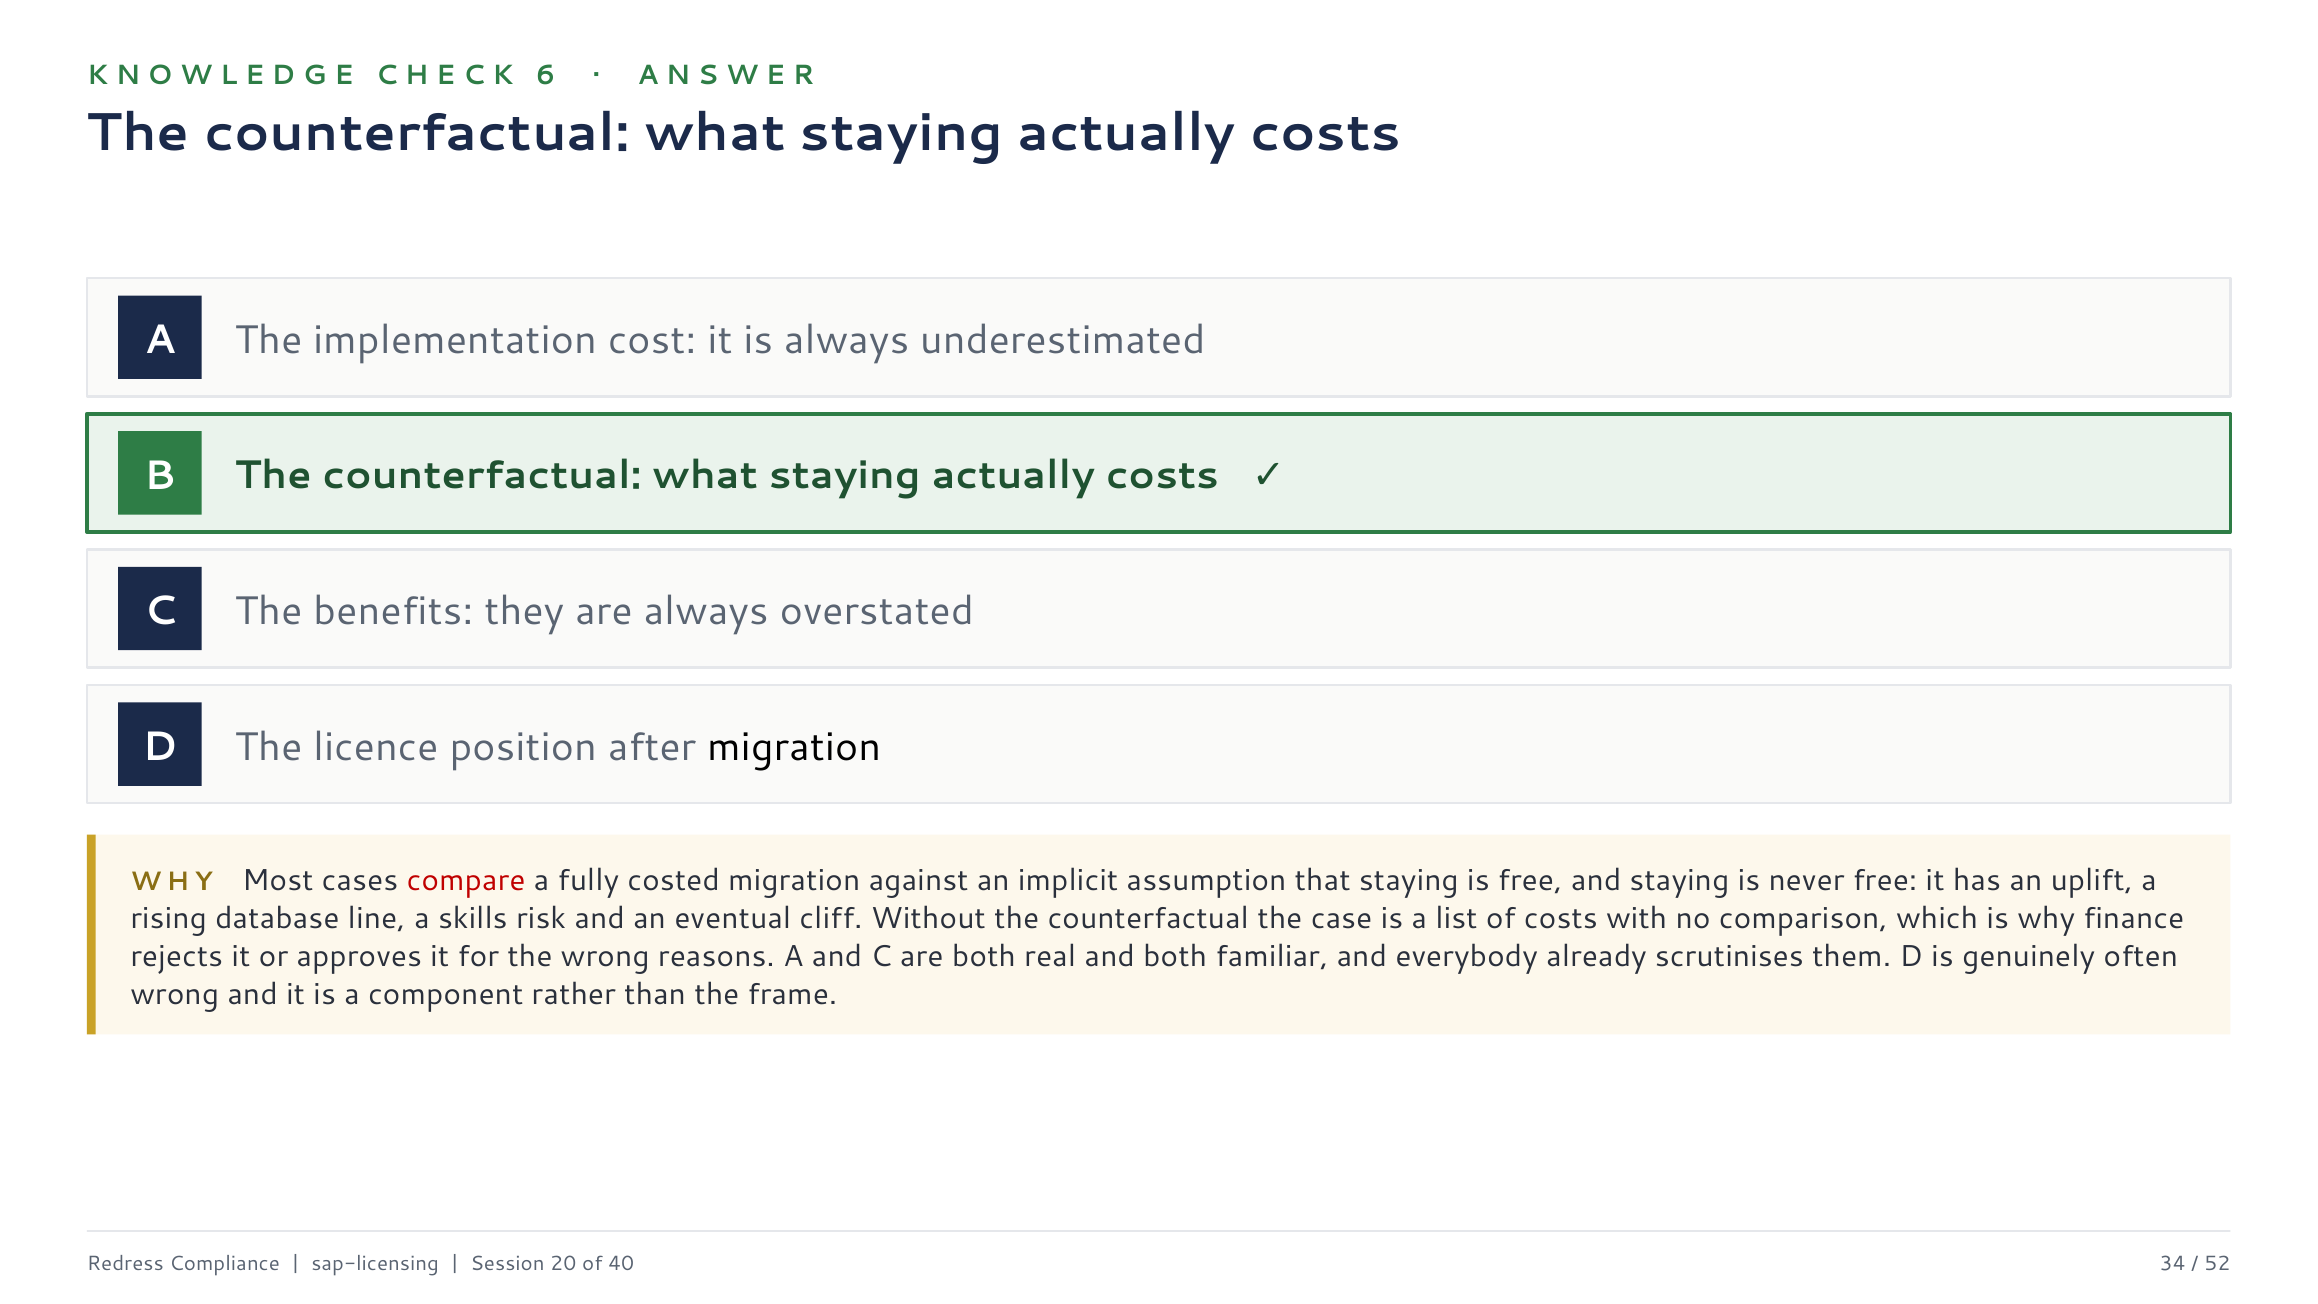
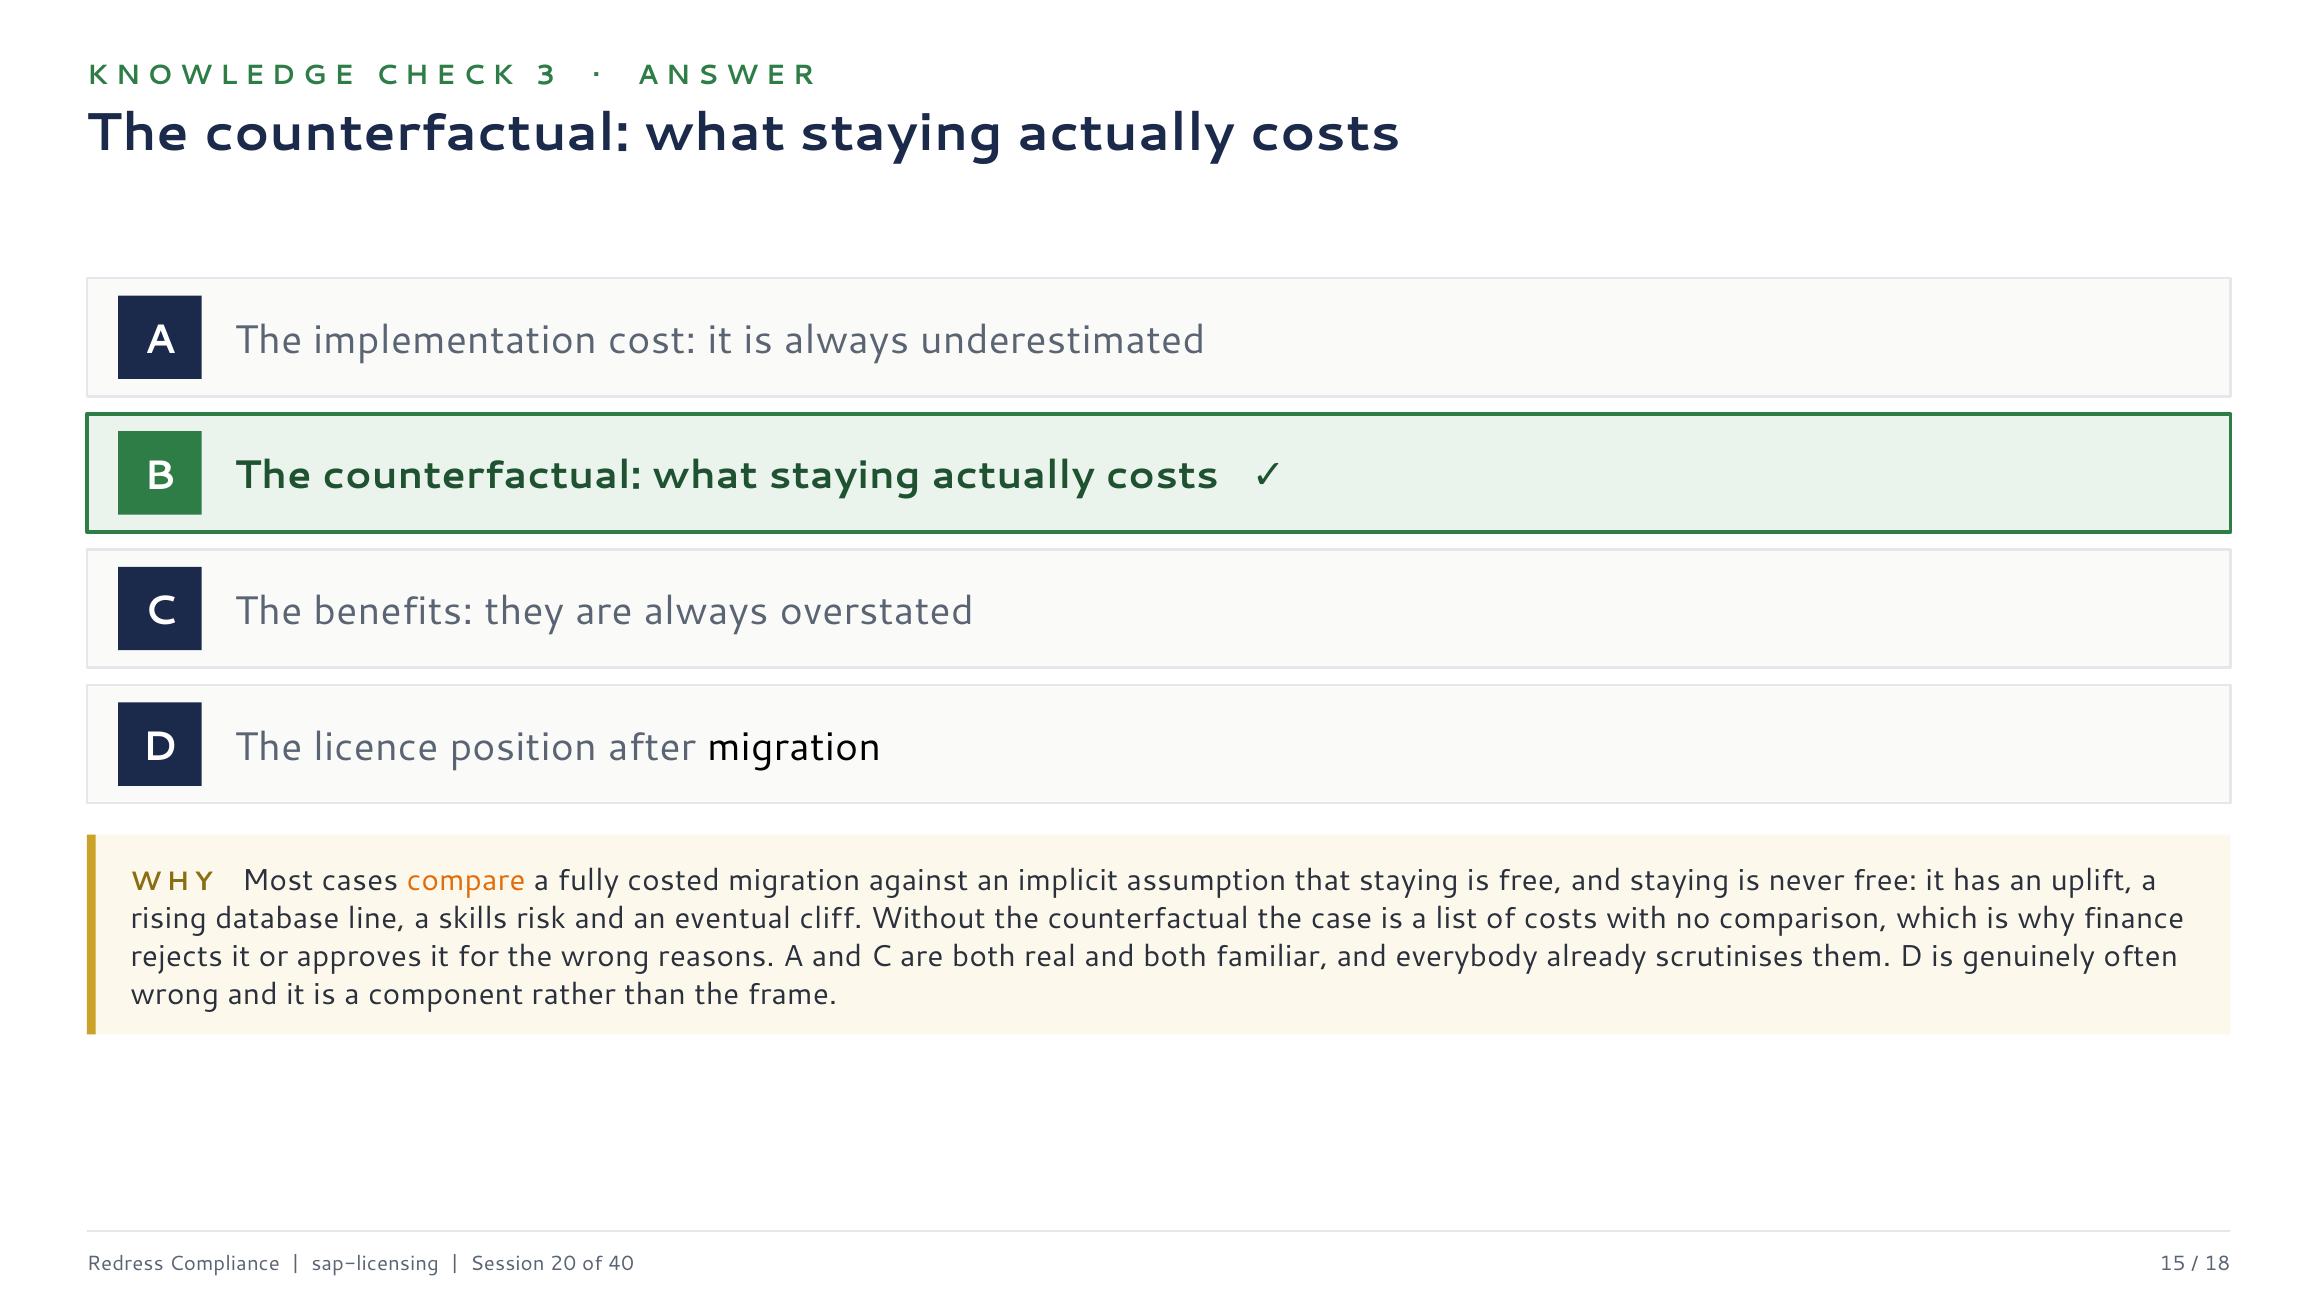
6: 6 -> 3
compare colour: red -> orange
34: 34 -> 15
52: 52 -> 18
